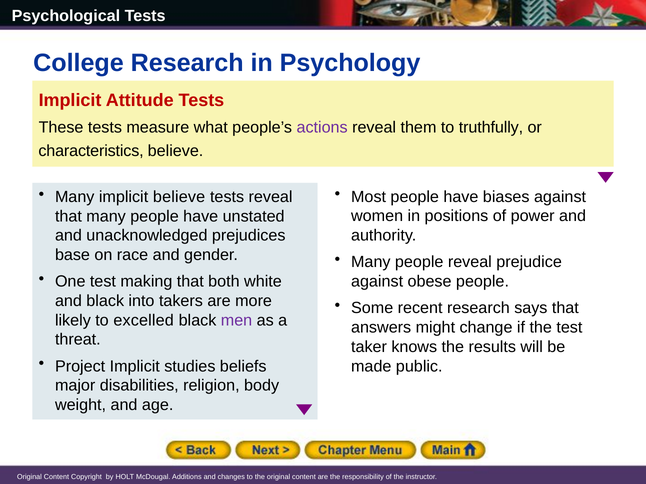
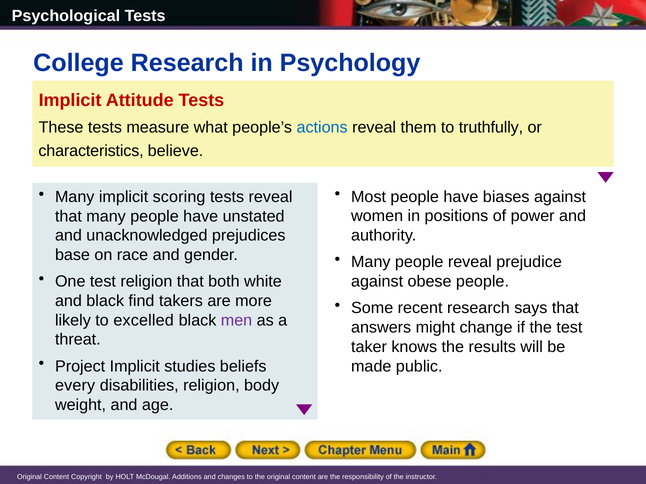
actions colour: purple -> blue
implicit believe: believe -> scoring
test making: making -> religion
into: into -> find
major: major -> every
